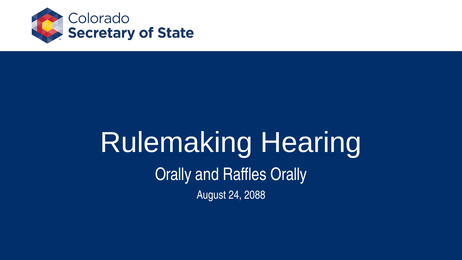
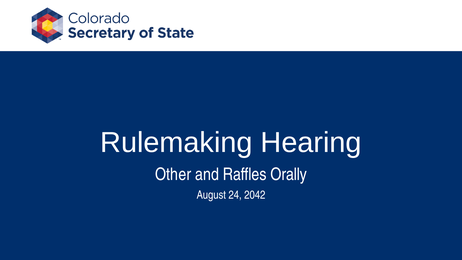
Orally at (173, 174): Orally -> Other
2088: 2088 -> 2042
